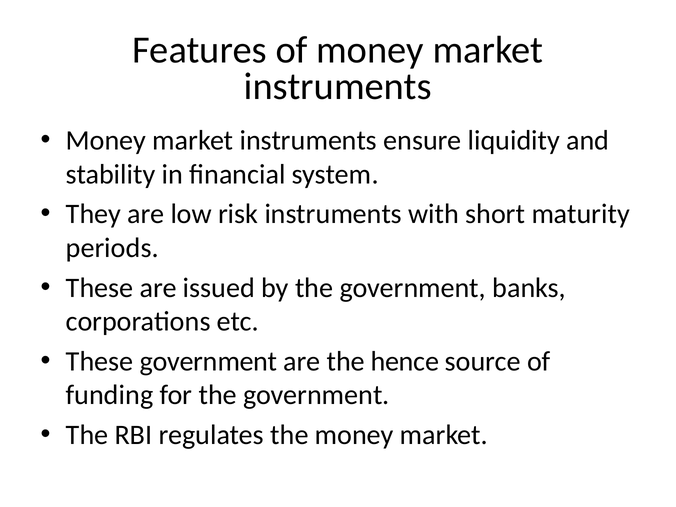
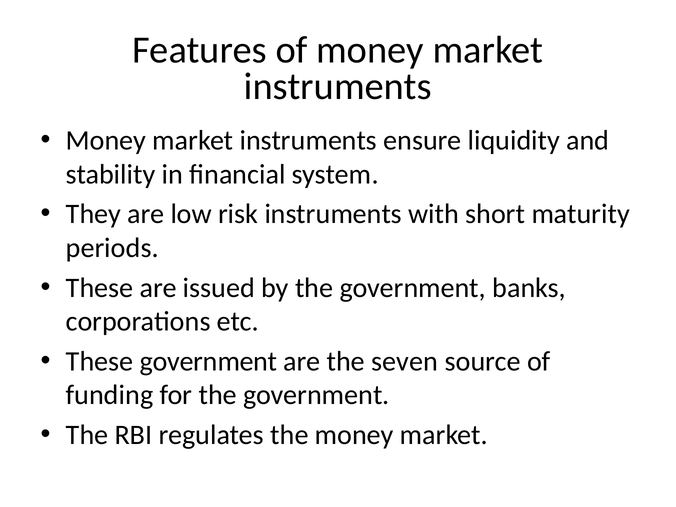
hence: hence -> seven
